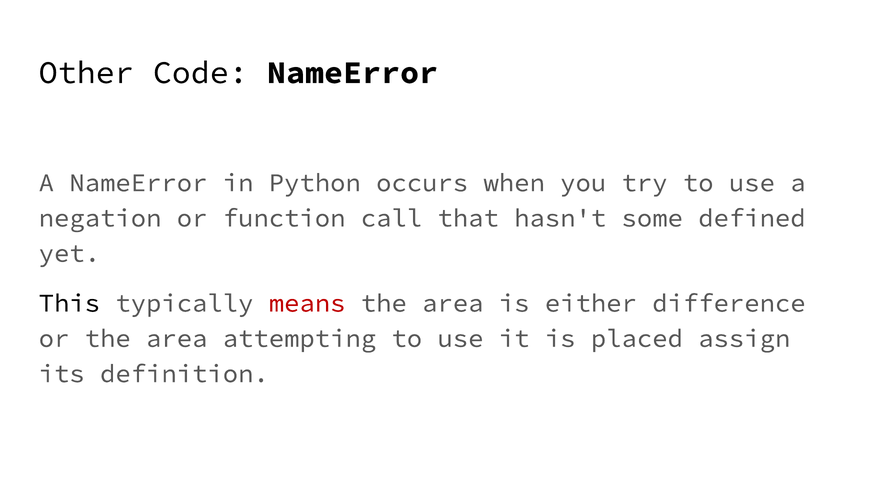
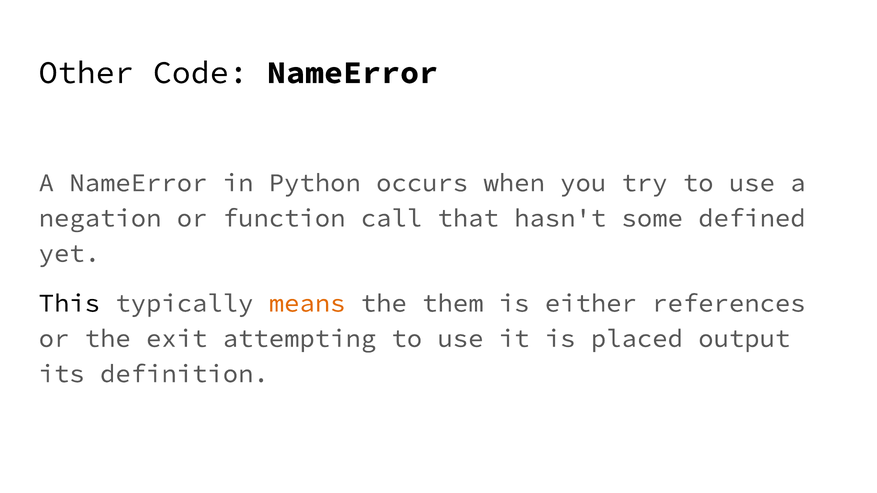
means colour: red -> orange
area at (453, 303): area -> them
difference: difference -> references
or the area: area -> exit
assign: assign -> output
